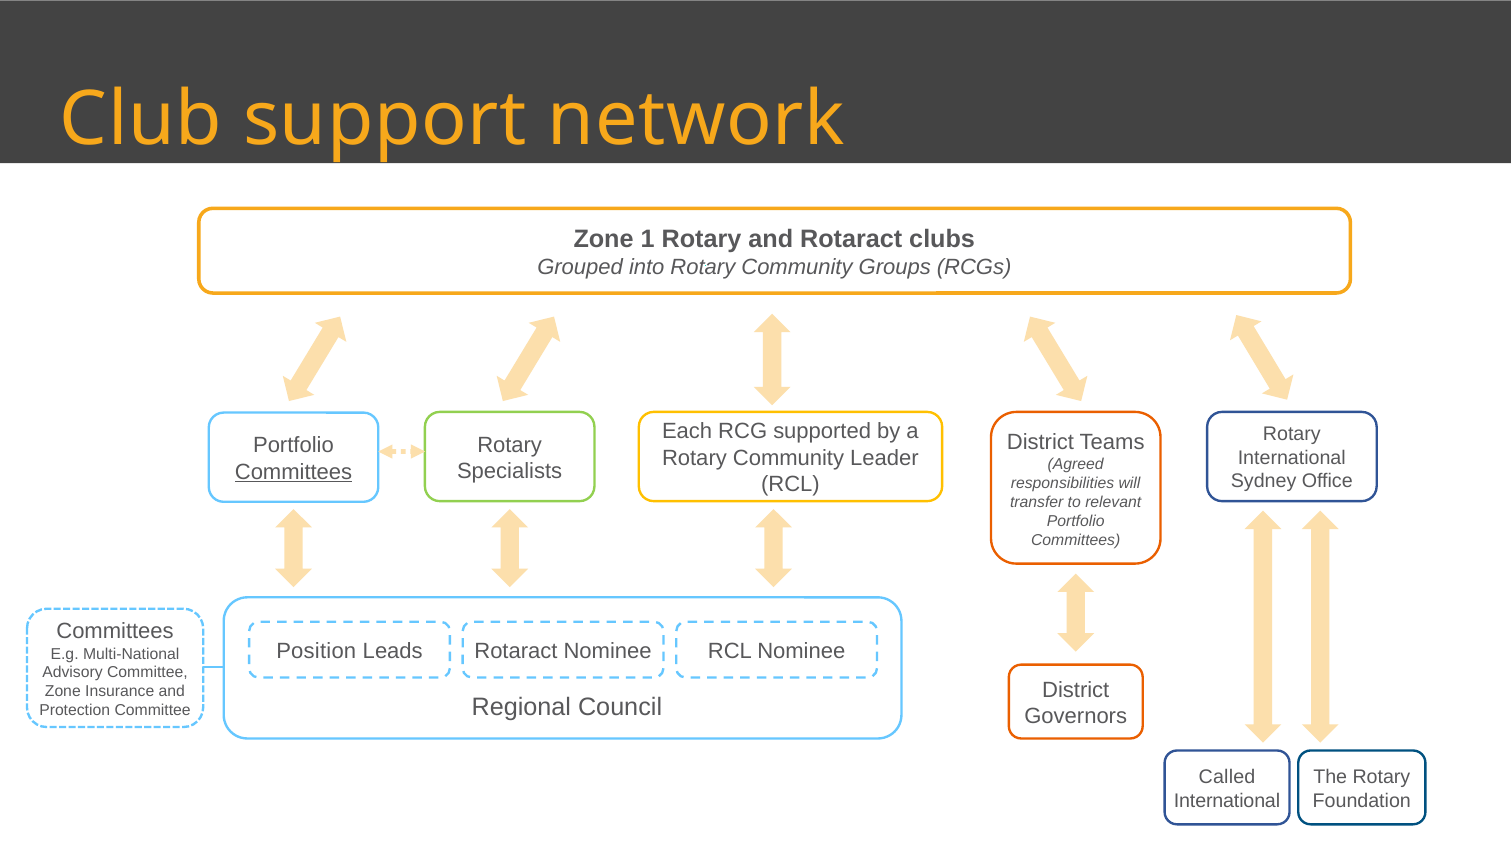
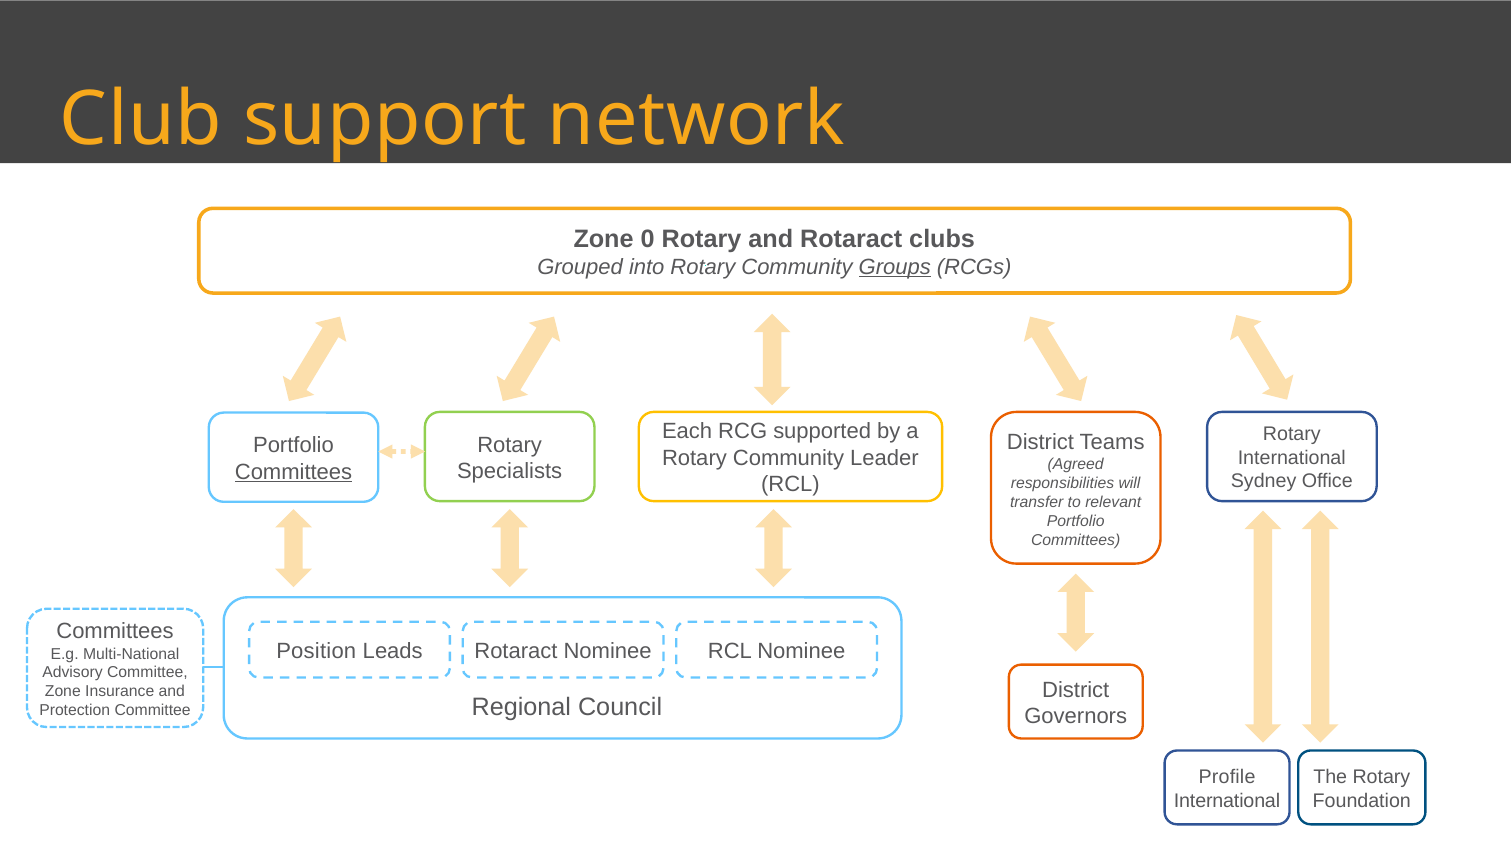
1: 1 -> 0
Groups underline: none -> present
Called: Called -> Profile
